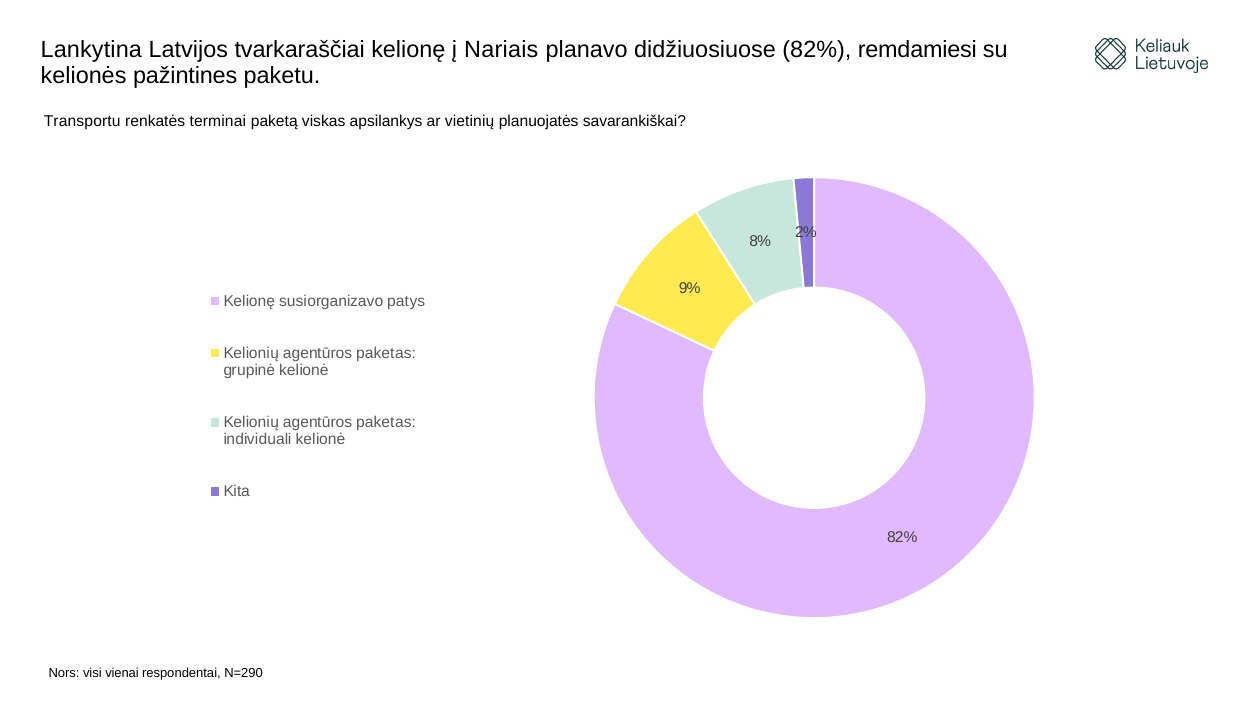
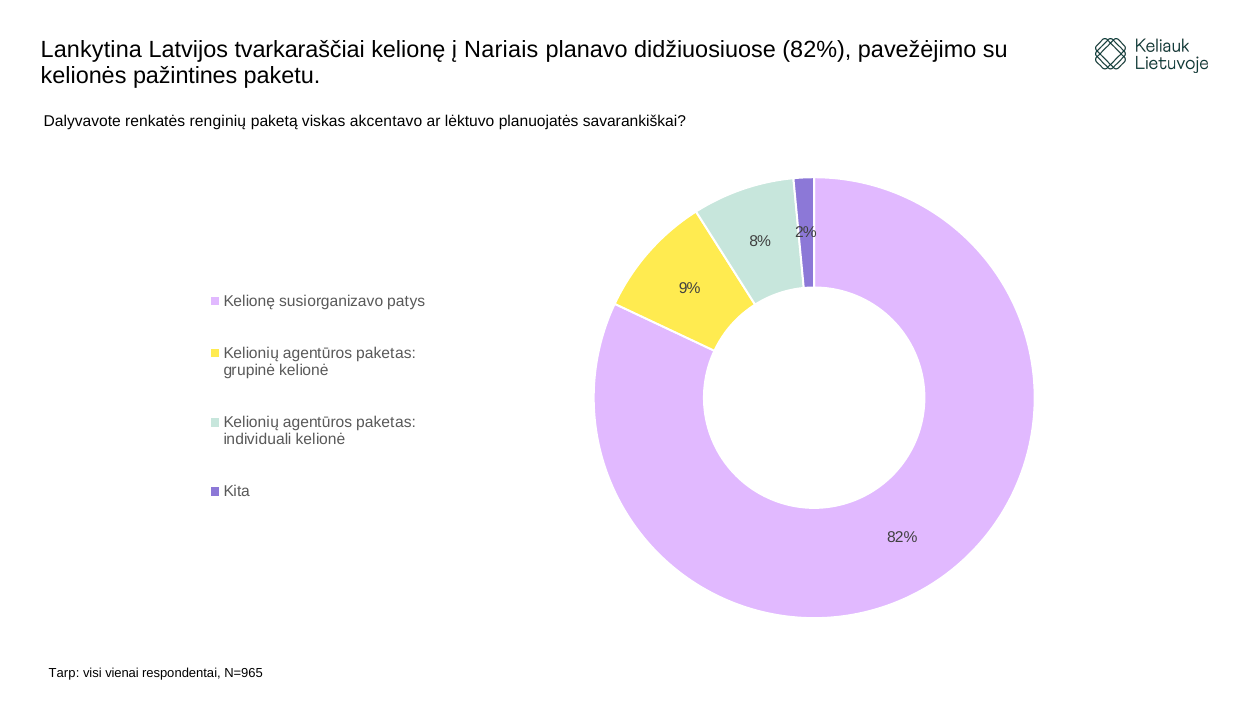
remdamiesi: remdamiesi -> pavežėjimo
Transportu: Transportu -> Dalyvavote
terminai: terminai -> renginių
apsilankys: apsilankys -> akcentavo
vietinių: vietinių -> lėktuvo
Nors: Nors -> Tarp
N=290: N=290 -> N=965
